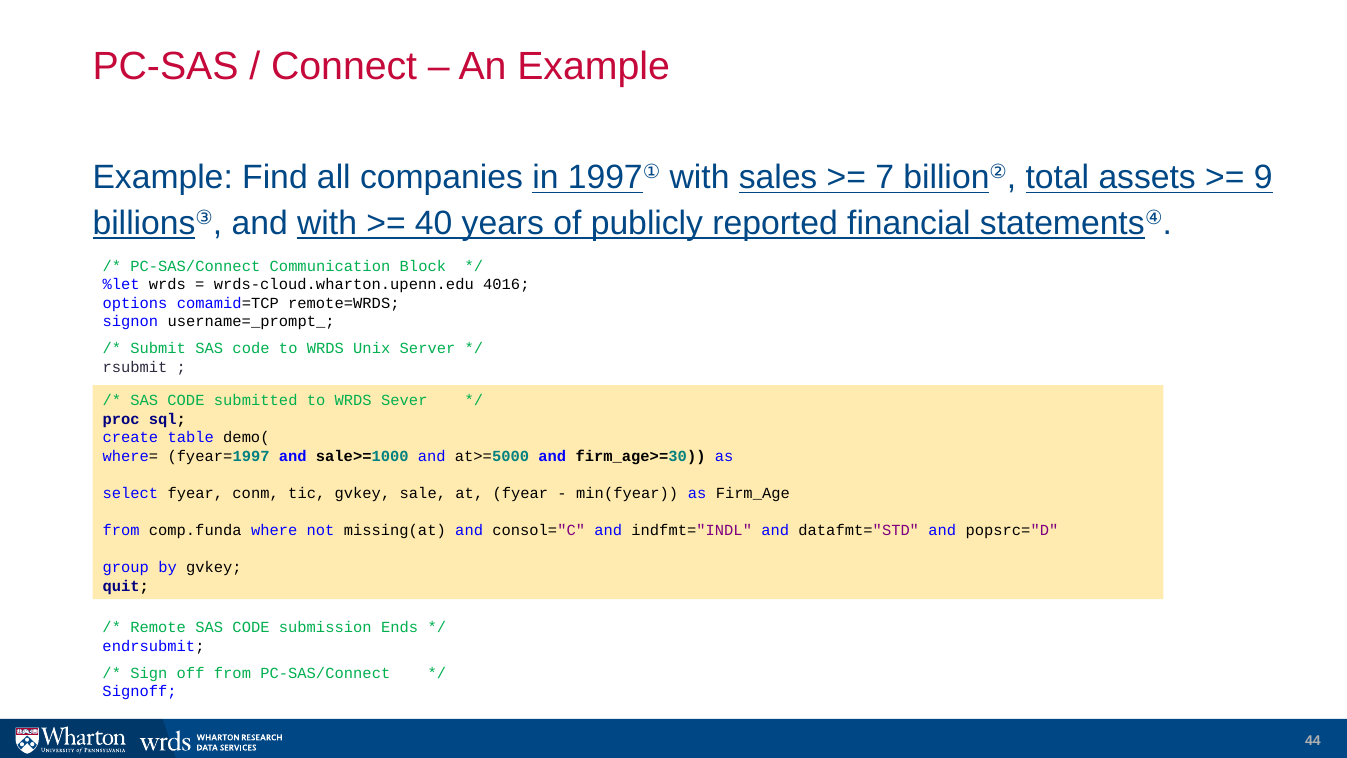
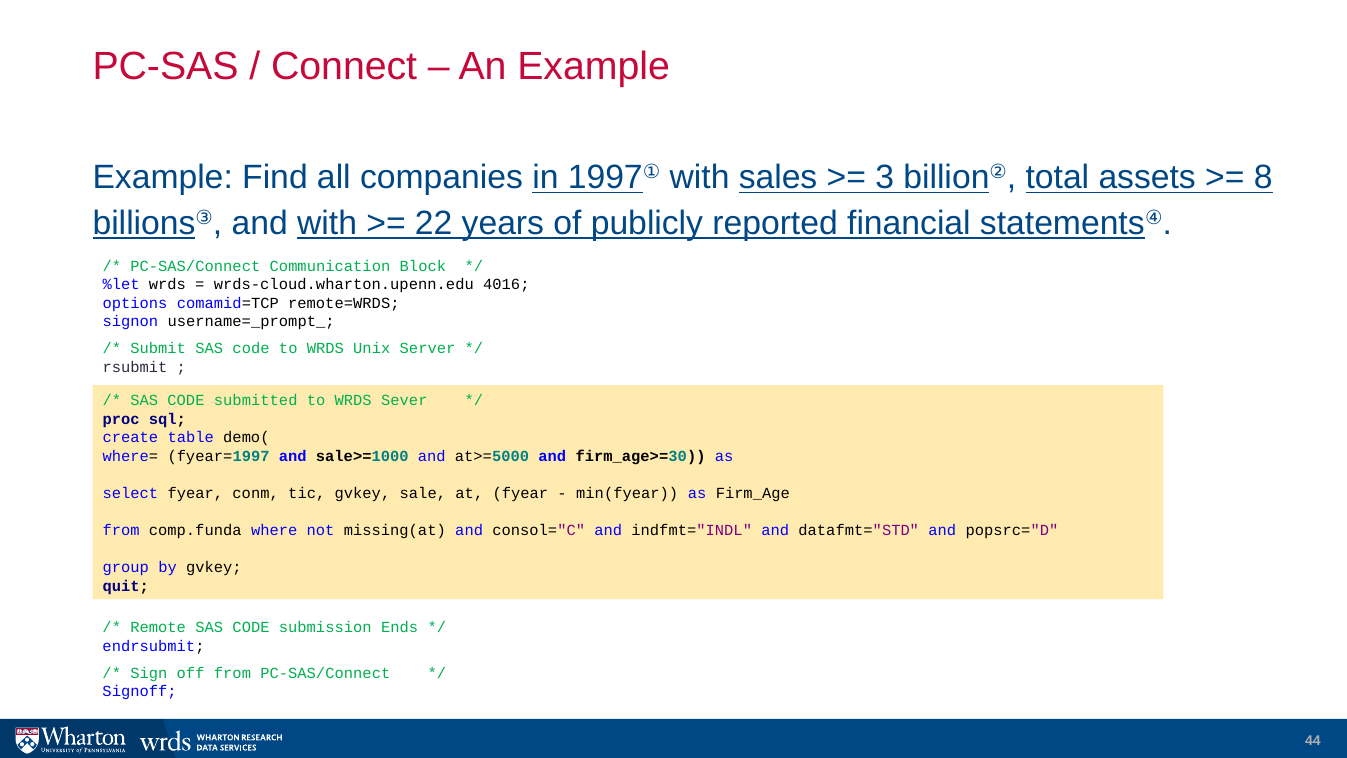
7: 7 -> 3
9: 9 -> 8
40: 40 -> 22
